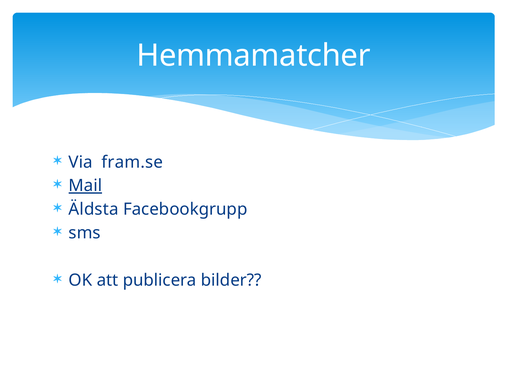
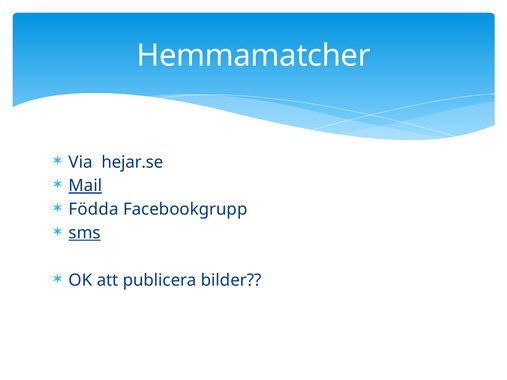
fram.se: fram.se -> hejar.se
Äldsta: Äldsta -> Födda
sms underline: none -> present
